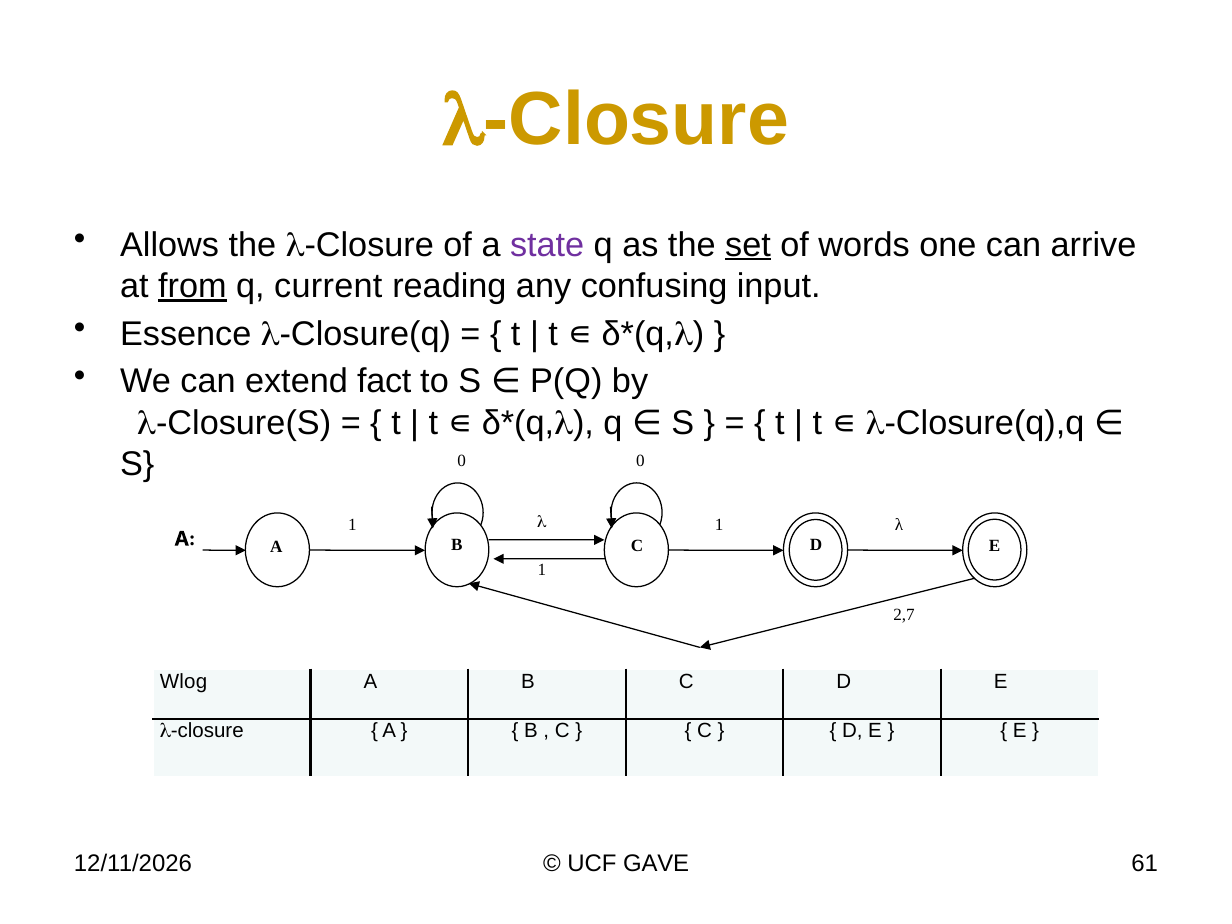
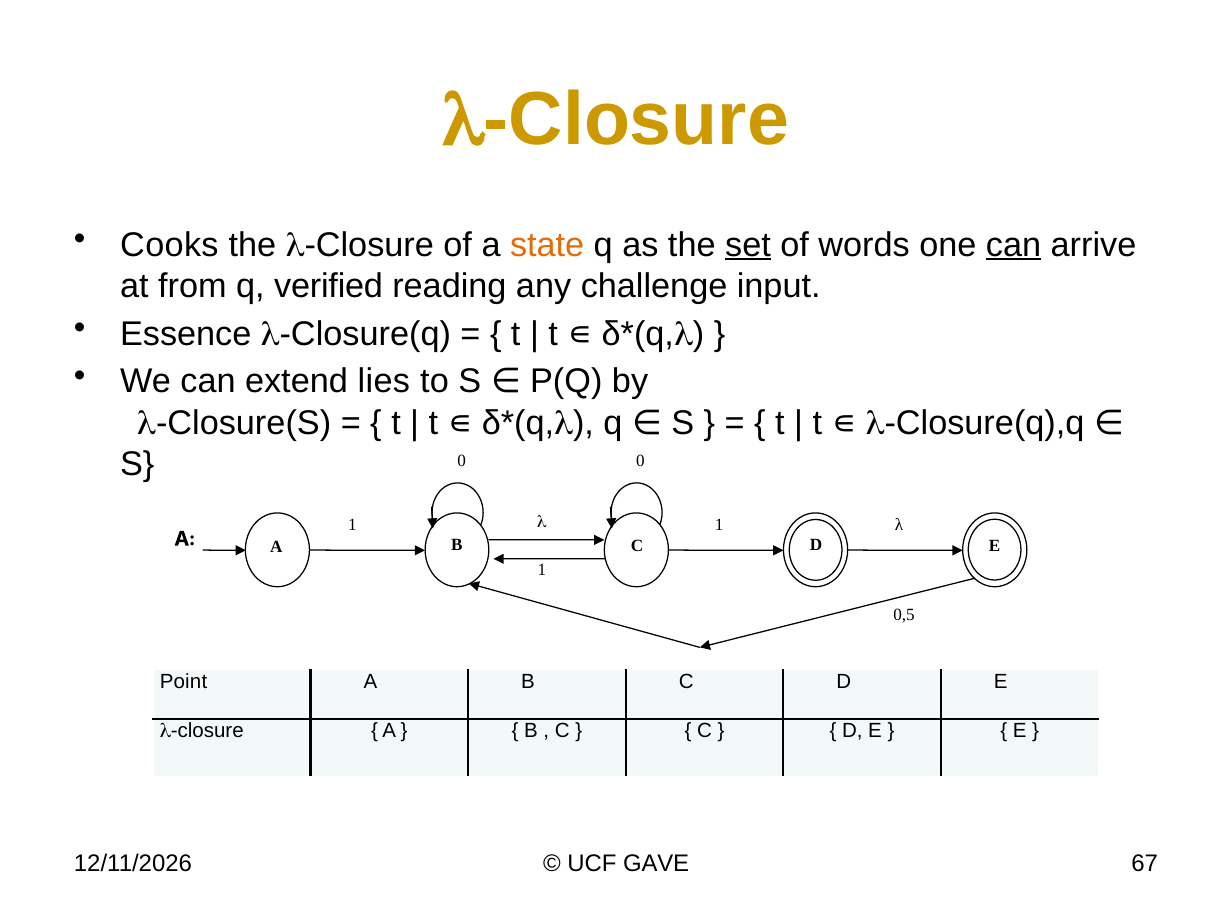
Allows: Allows -> Cooks
state colour: purple -> orange
can at (1014, 245) underline: none -> present
from underline: present -> none
current: current -> verified
confusing: confusing -> challenge
fact: fact -> lies
2,7: 2,7 -> 0,5
Wlog: Wlog -> Point
61: 61 -> 67
